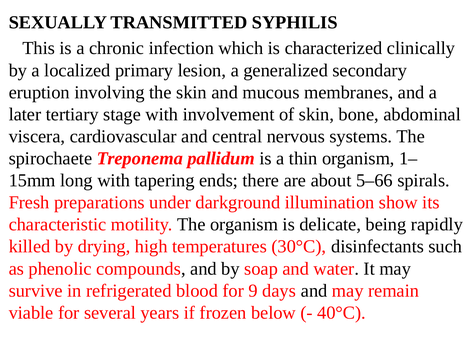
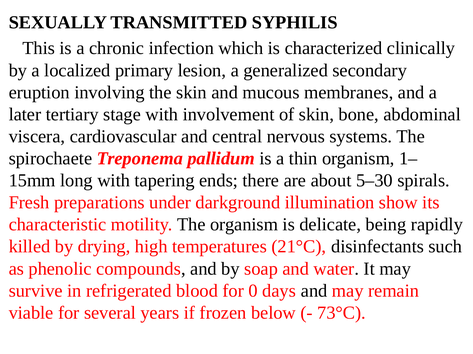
5–66: 5–66 -> 5–30
30°C: 30°C -> 21°C
9: 9 -> 0
40°C: 40°C -> 73°C
